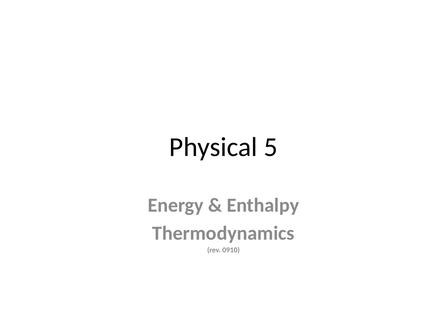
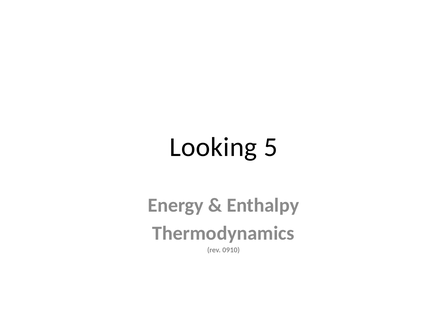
Physical: Physical -> Looking
